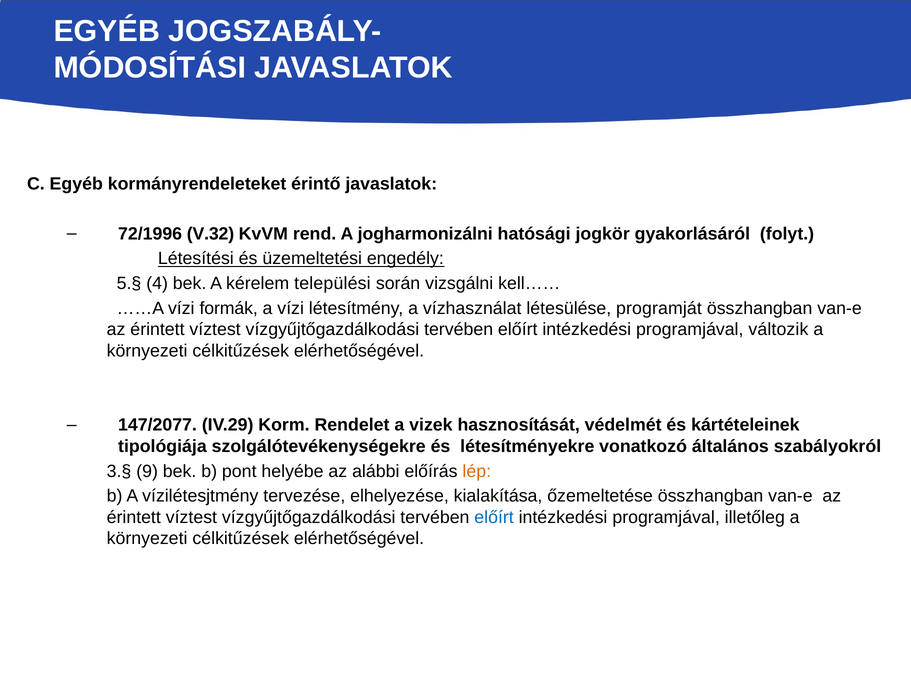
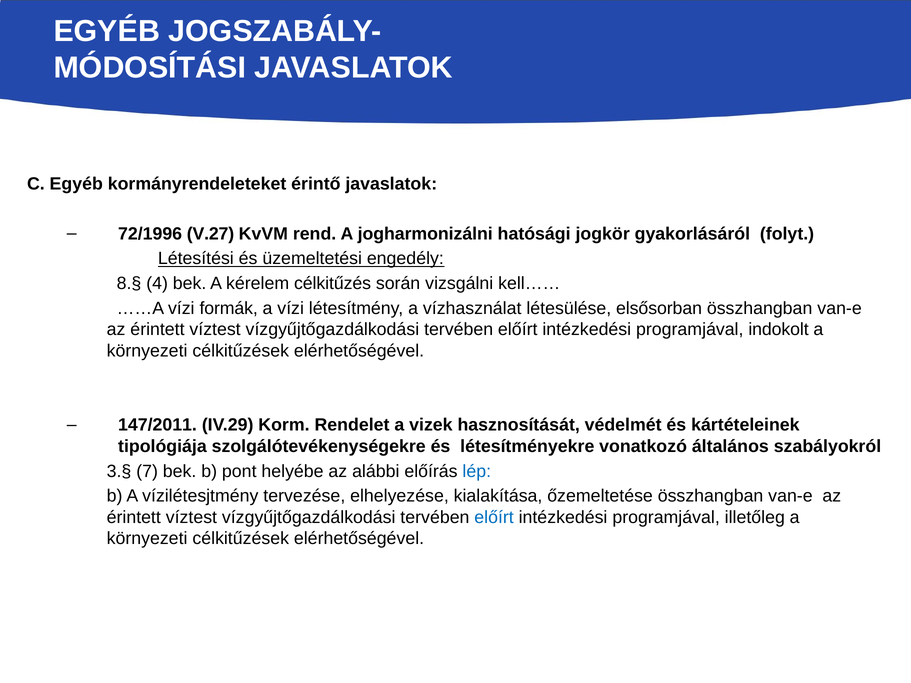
V.32: V.32 -> V.27
5.§: 5.§ -> 8.§
települési: települési -> célkitűzés
programját: programját -> elsősorban
változik: változik -> indokolt
147/2077: 147/2077 -> 147/2011
9: 9 -> 7
lép colour: orange -> blue
